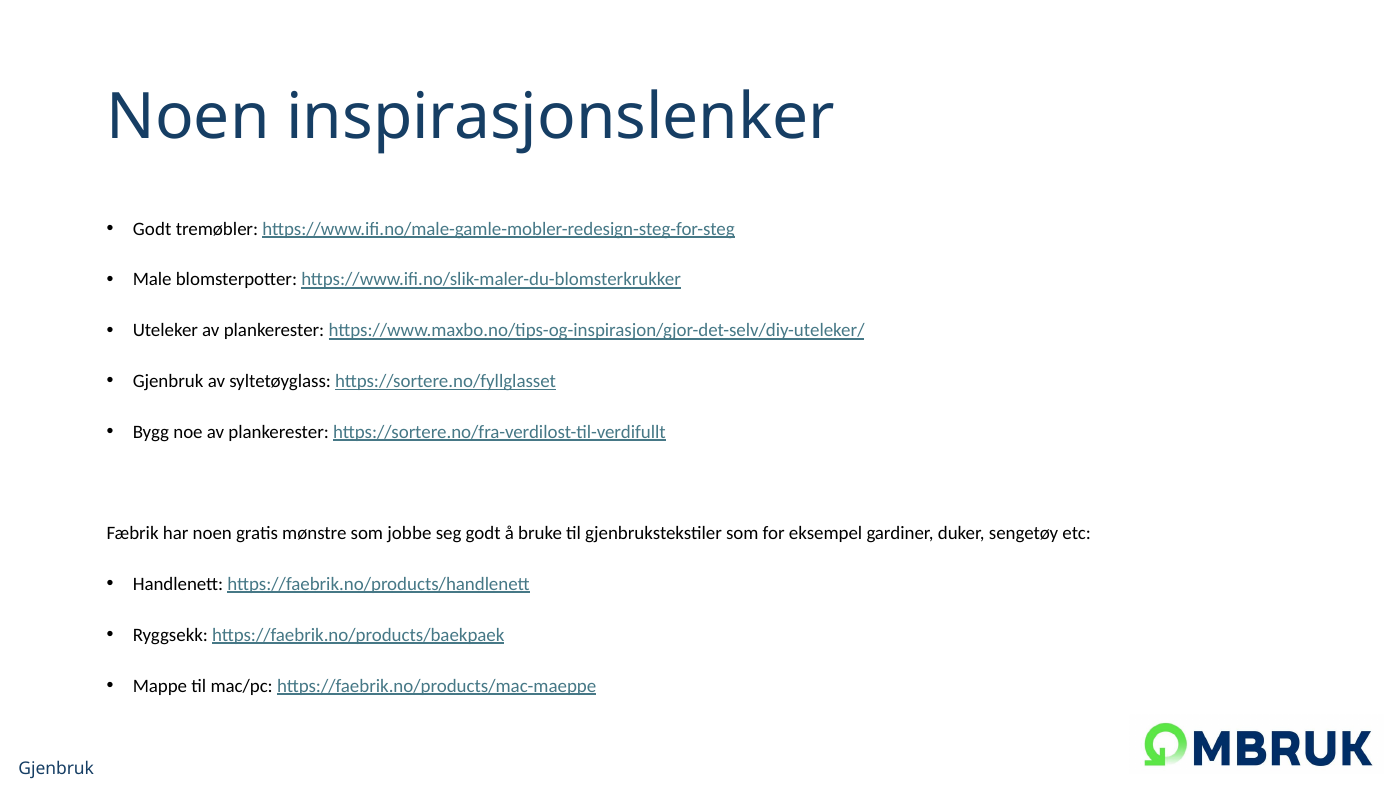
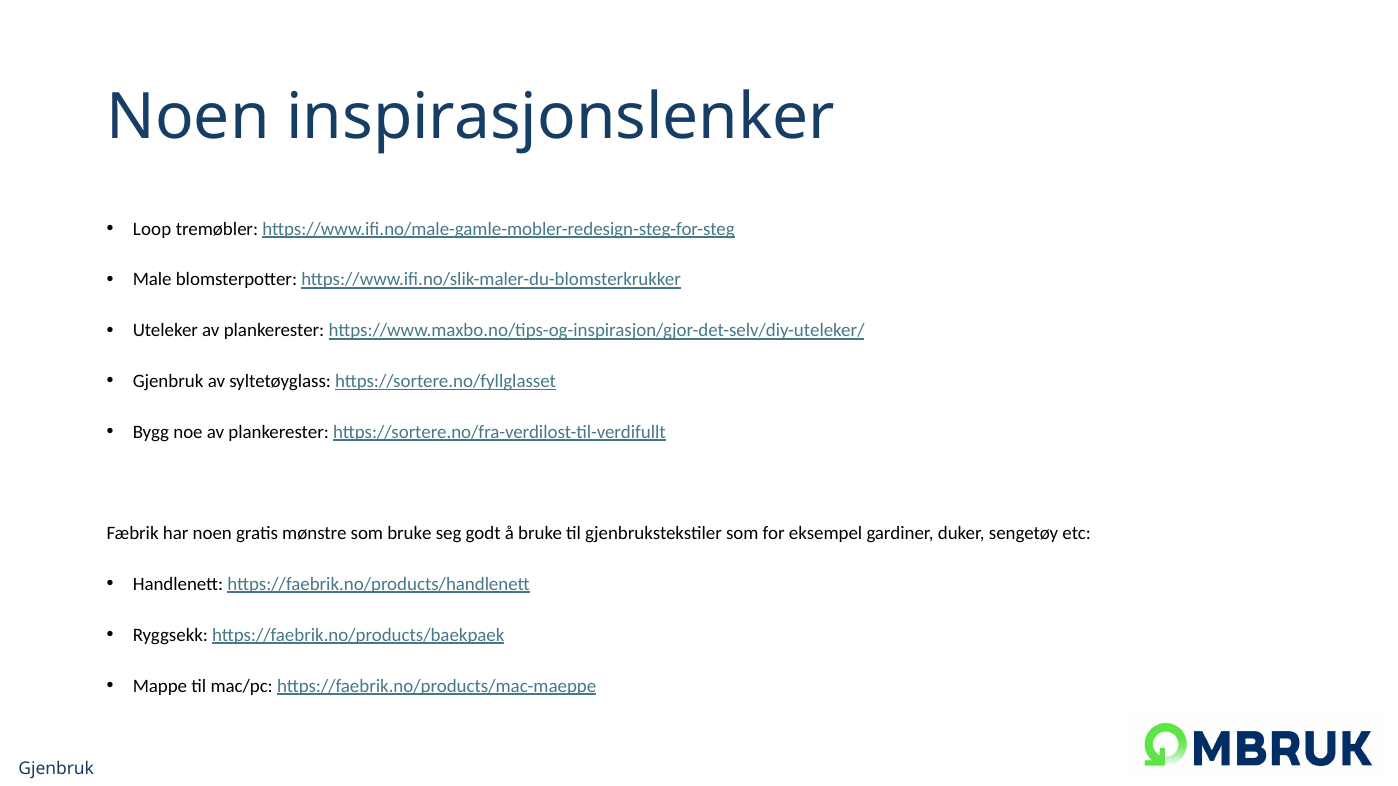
Godt at (152, 229): Godt -> Loop
som jobbe: jobbe -> bruke
